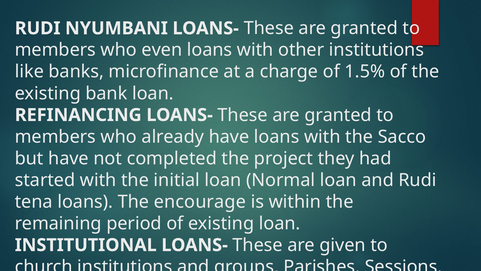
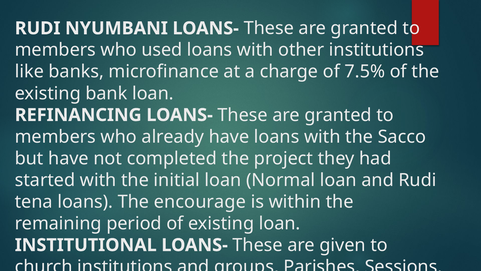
even: even -> used
1.5%: 1.5% -> 7.5%
